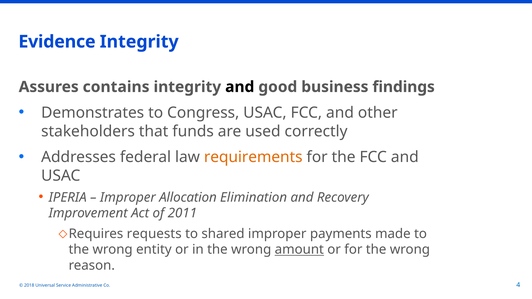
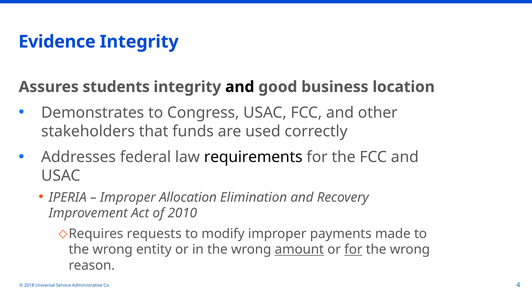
contains: contains -> students
findings: findings -> location
requirements colour: orange -> black
2011: 2011 -> 2010
shared: shared -> modify
for at (353, 250) underline: none -> present
